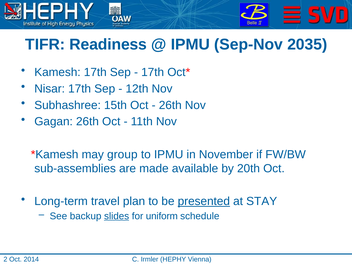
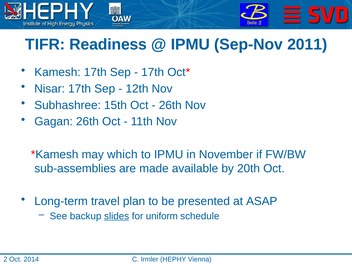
2035: 2035 -> 2011
group: group -> which
presented underline: present -> none
STAY: STAY -> ASAP
